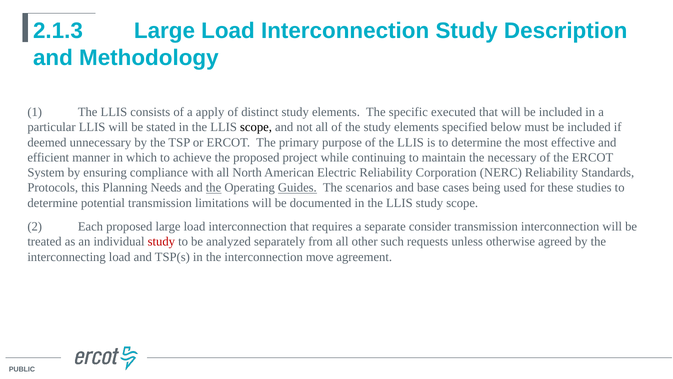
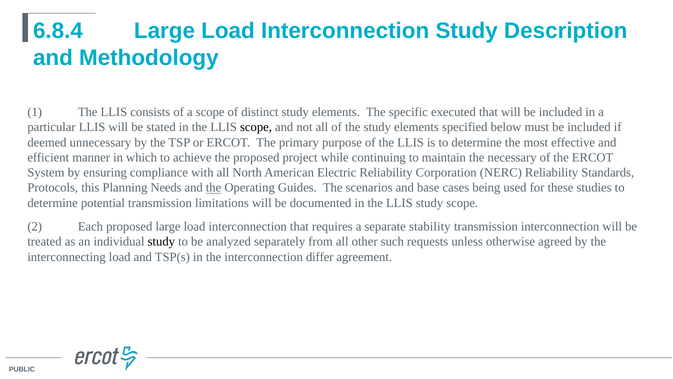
2.1.3: 2.1.3 -> 6.8.4
a apply: apply -> scope
Guides underline: present -> none
consider: consider -> stability
study at (161, 241) colour: red -> black
move: move -> differ
